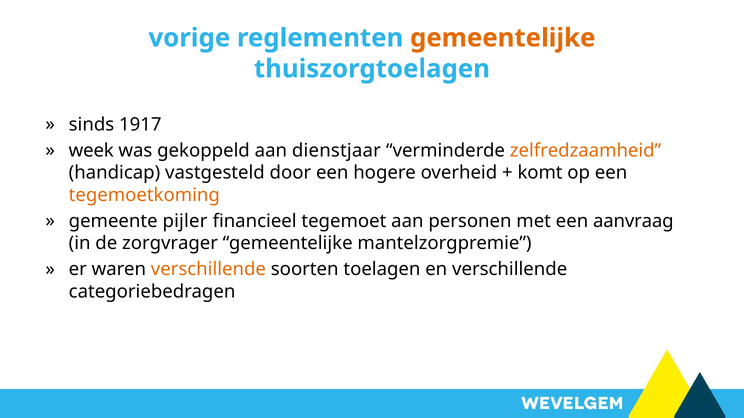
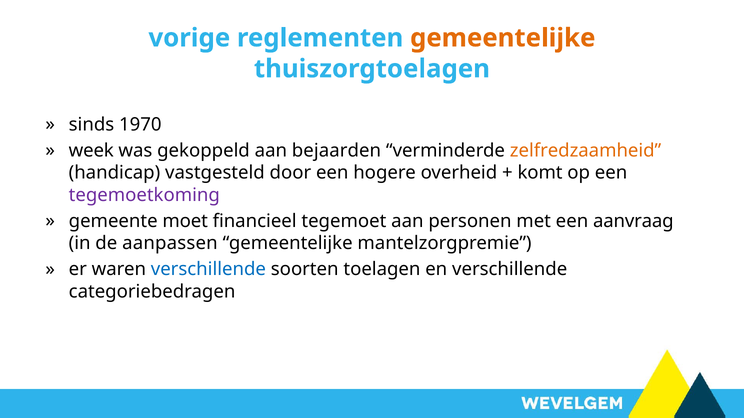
1917: 1917 -> 1970
dienstjaar: dienstjaar -> bejaarden
tegemoetkoming colour: orange -> purple
pijler: pijler -> moet
zorgvrager: zorgvrager -> aanpassen
verschillende at (208, 270) colour: orange -> blue
